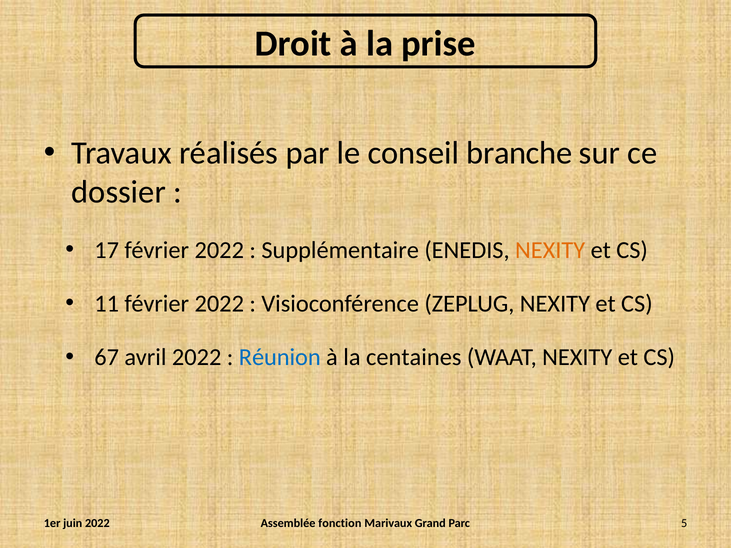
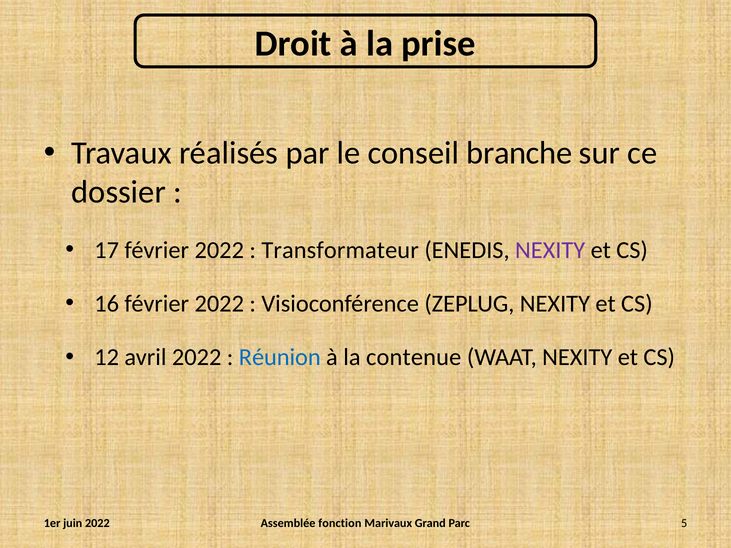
Supplémentaire: Supplémentaire -> Transformateur
NEXITY at (550, 250) colour: orange -> purple
11: 11 -> 16
67: 67 -> 12
centaines: centaines -> contenue
